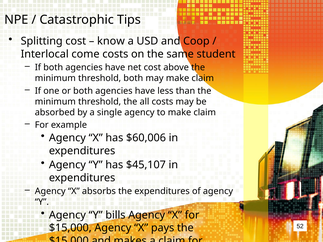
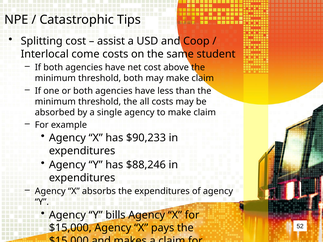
know: know -> assist
$60,006: $60,006 -> $90,233
$45,107: $45,107 -> $88,246
